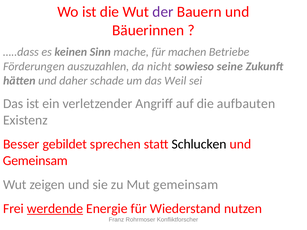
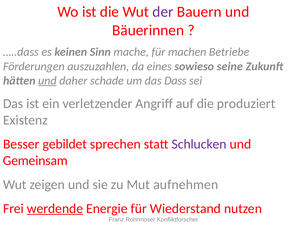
nicht: nicht -> eines
und at (47, 81) underline: none -> present
Weil: Weil -> Dass
aufbauten: aufbauten -> produziert
Schlucken colour: black -> purple
Mut gemeinsam: gemeinsam -> aufnehmen
